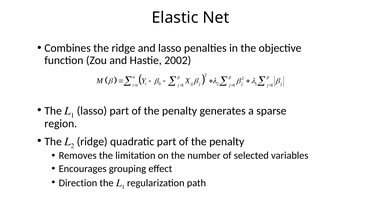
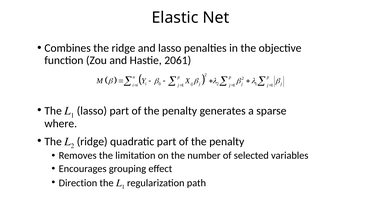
2002: 2002 -> 2061
region: region -> where
